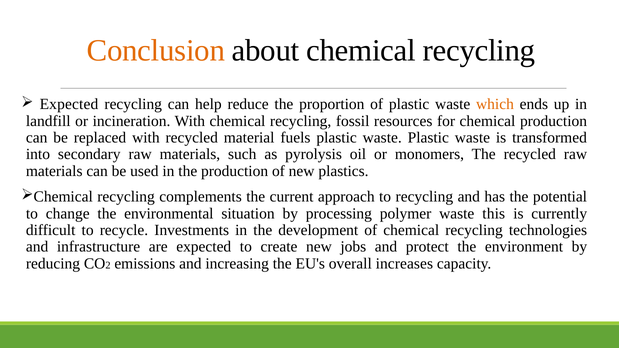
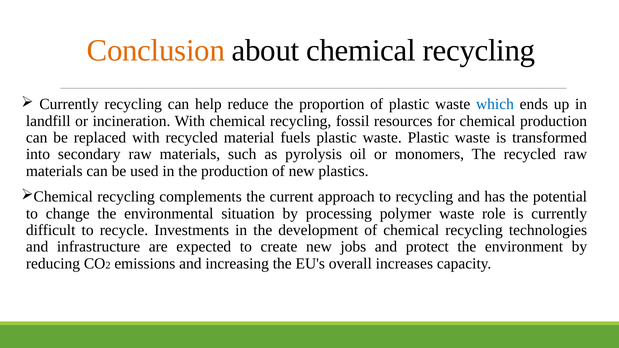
Expected at (69, 104): Expected -> Currently
which colour: orange -> blue
this: this -> role
